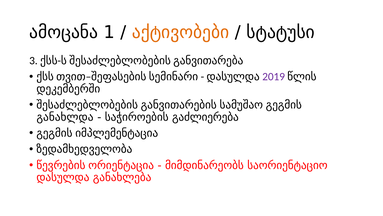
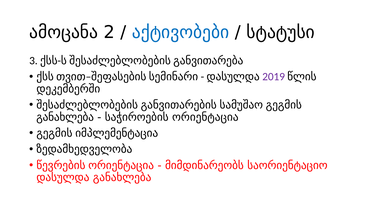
1: 1 -> 2
აქტივობები colour: orange -> blue
განახლდა at (65, 117): განახლდა -> განახლება
საჭიროების გაძლიერება: გაძლიერება -> ორიენტაცია
